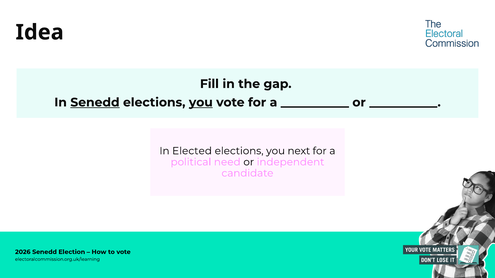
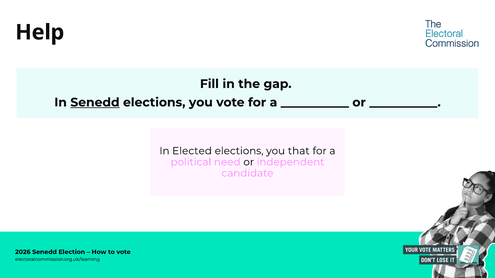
Idea: Idea -> Help
you at (201, 103) underline: present -> none
next: next -> that
